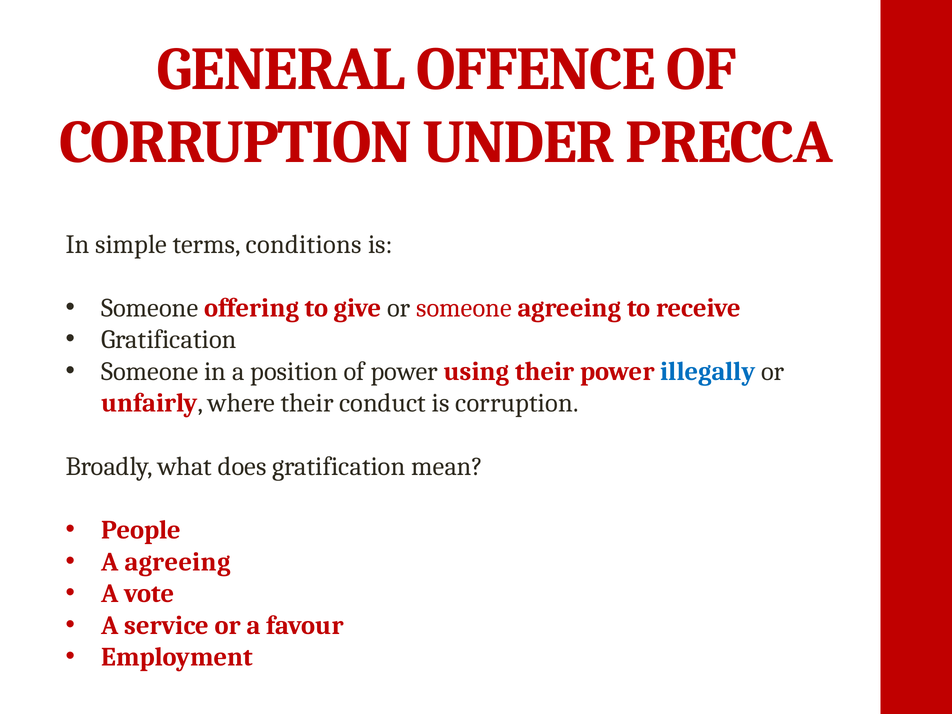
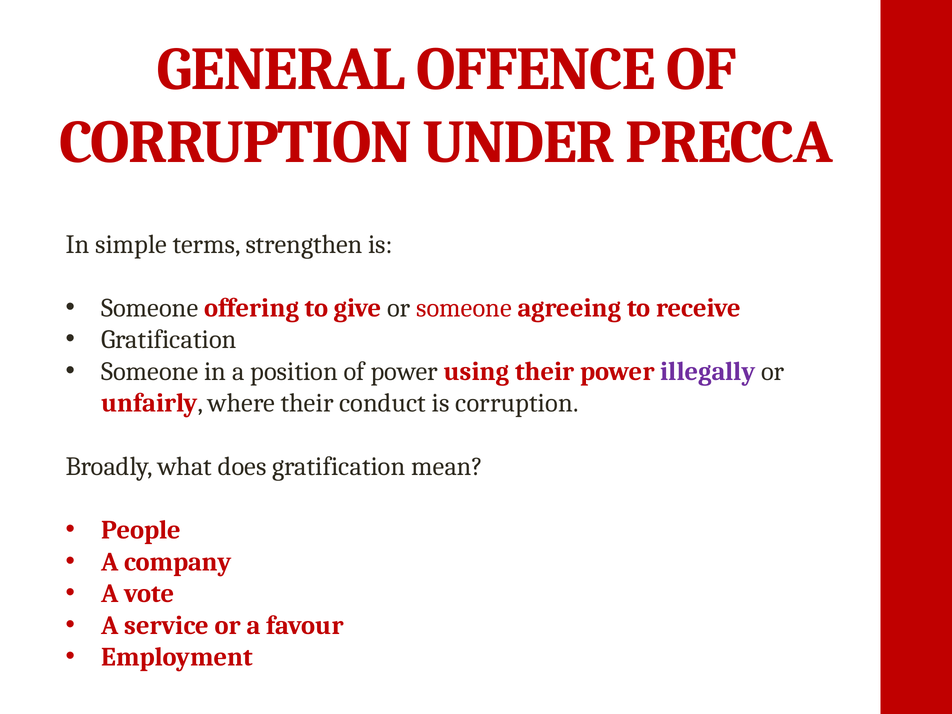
conditions: conditions -> strengthen
illegally colour: blue -> purple
A agreeing: agreeing -> company
